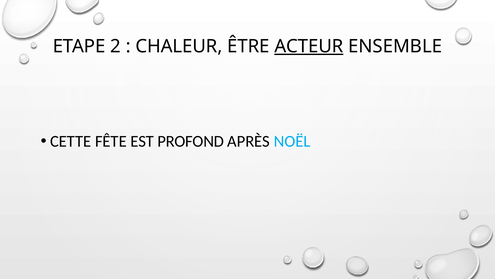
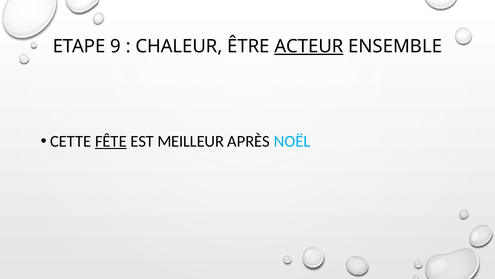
2: 2 -> 9
FÊTE underline: none -> present
PROFOND: PROFOND -> MEILLEUR
